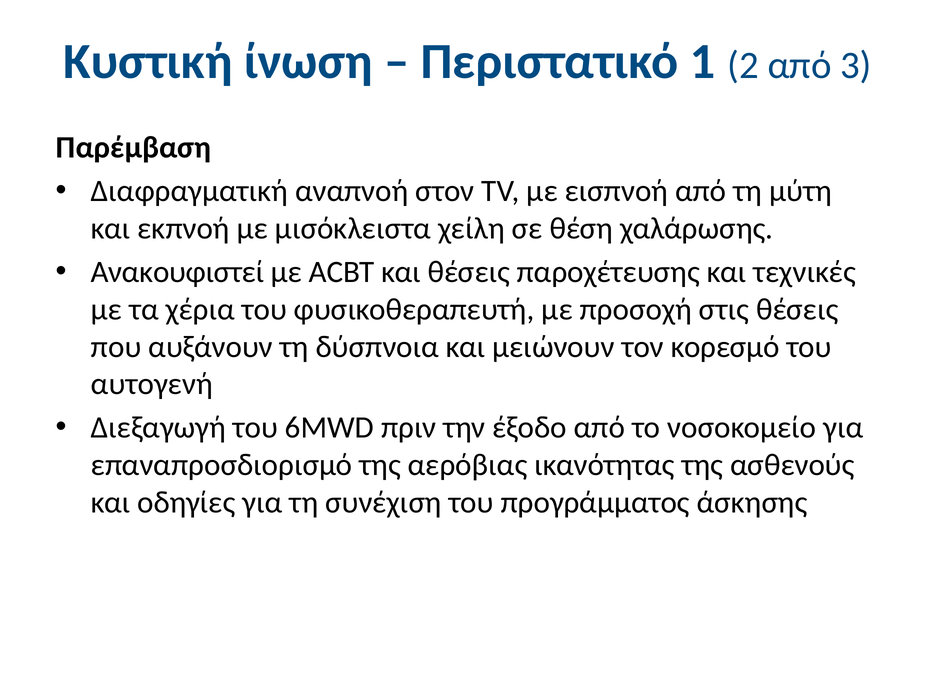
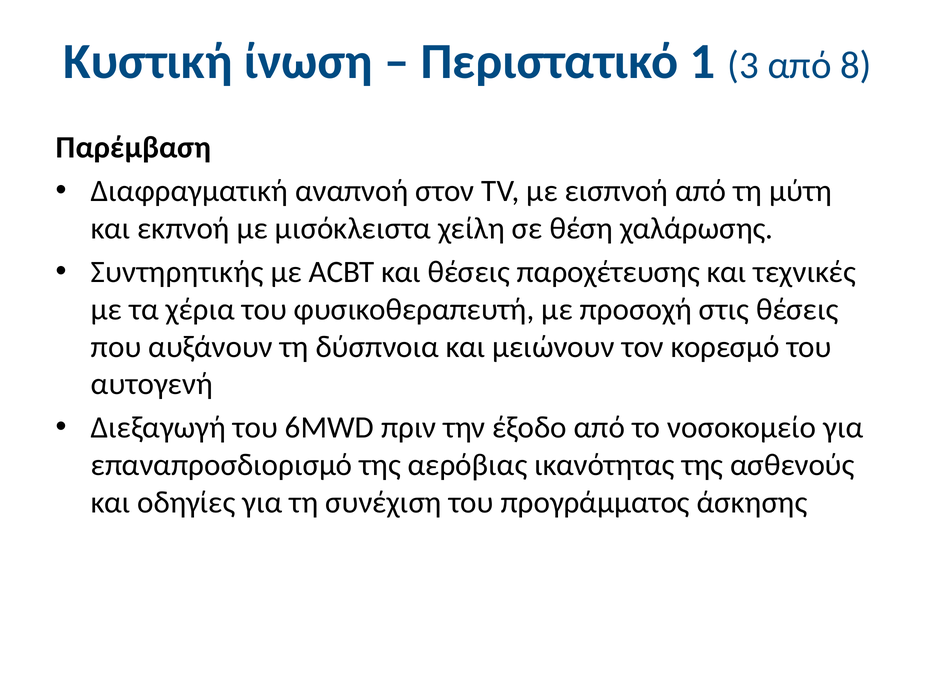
2: 2 -> 3
3: 3 -> 8
Ανακουφιστεί: Ανακουφιστεί -> Συντηρητικής
